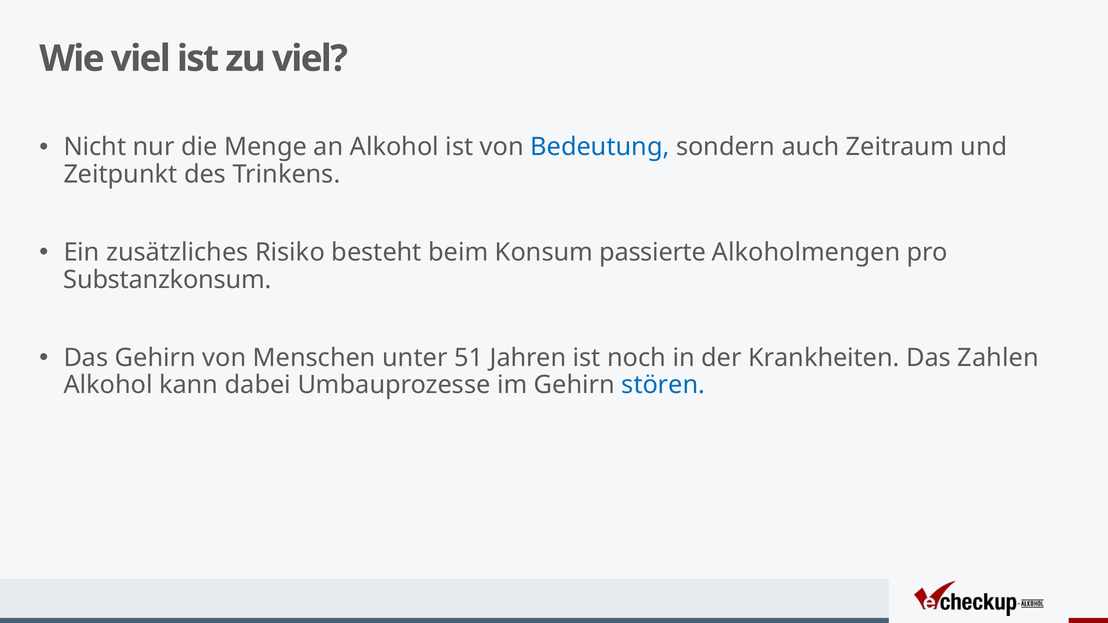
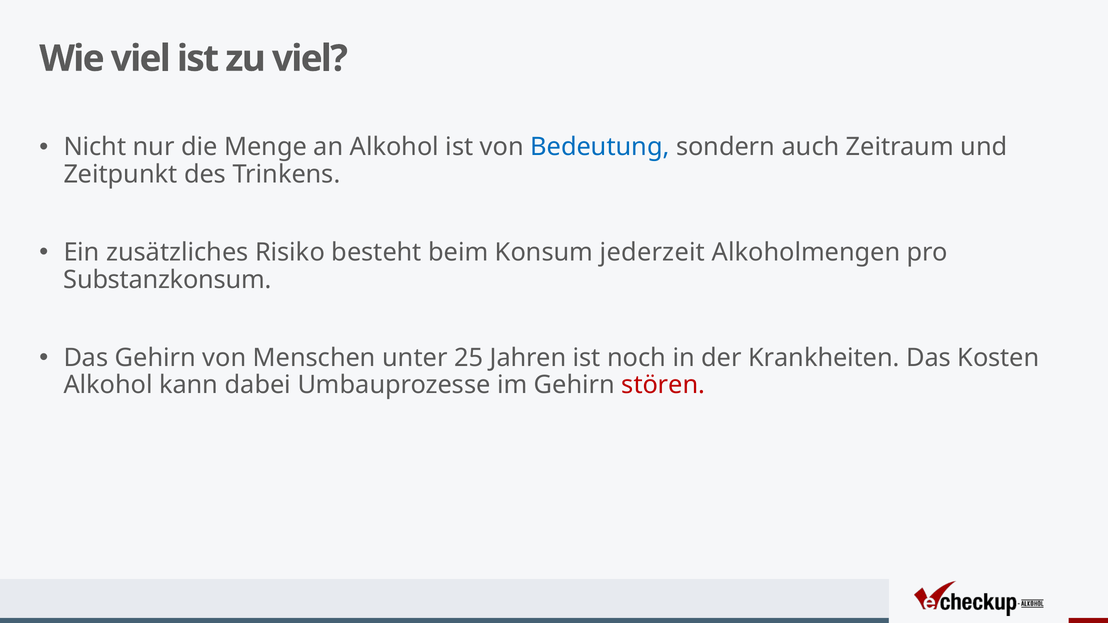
passierte: passierte -> jederzeit
51: 51 -> 25
Zahlen: Zahlen -> Kosten
stören colour: blue -> red
